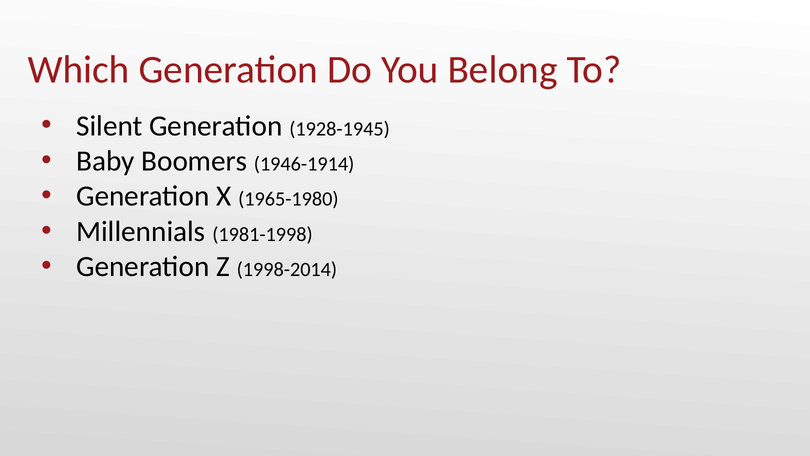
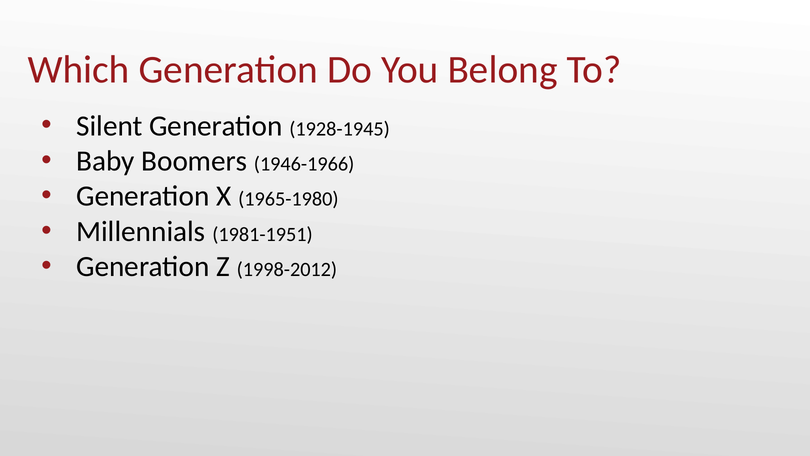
1946-1914: 1946-1914 -> 1946-1966
1981-1998: 1981-1998 -> 1981-1951
1998-2014: 1998-2014 -> 1998-2012
